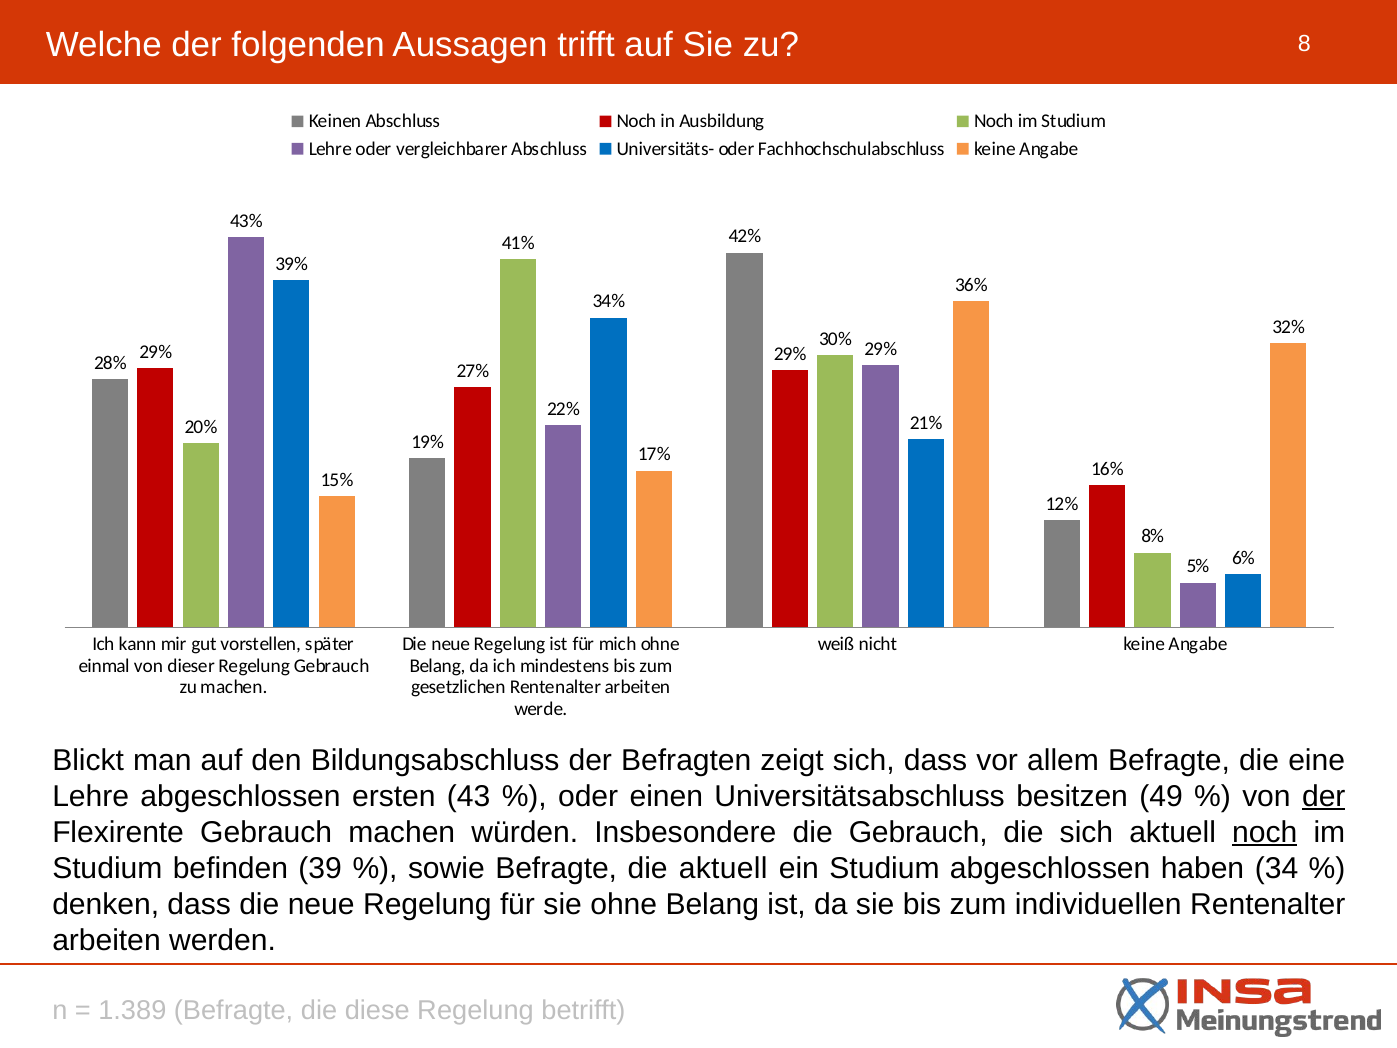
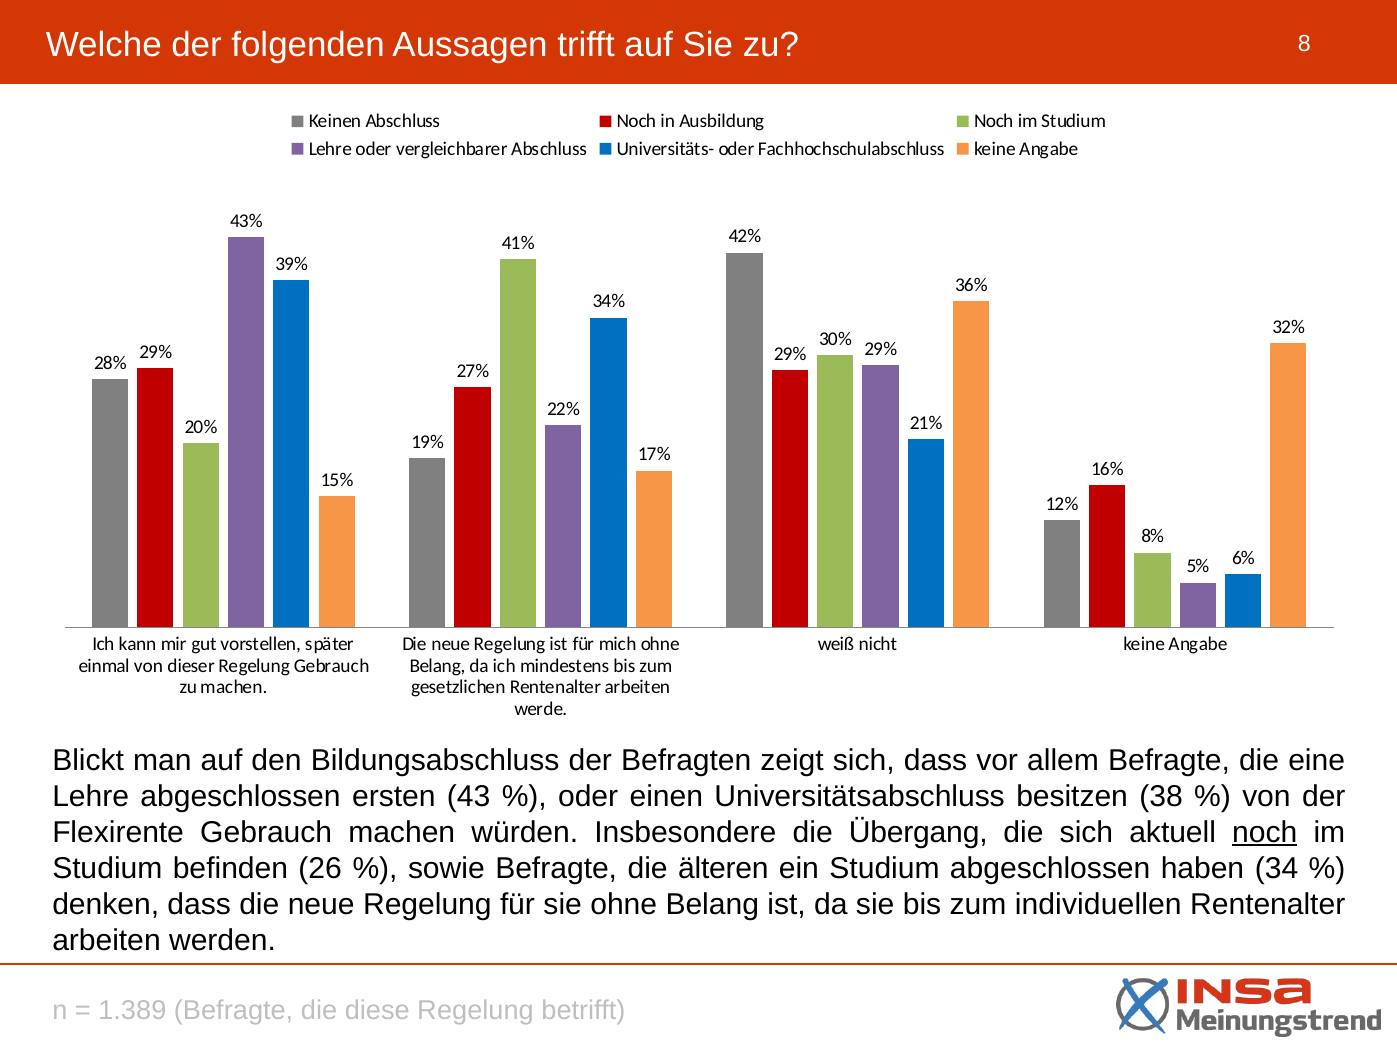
49: 49 -> 38
der at (1324, 796) underline: present -> none
die Gebrauch: Gebrauch -> Übergang
39: 39 -> 26
die aktuell: aktuell -> älteren
